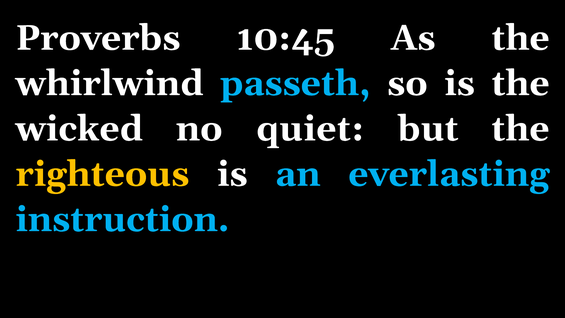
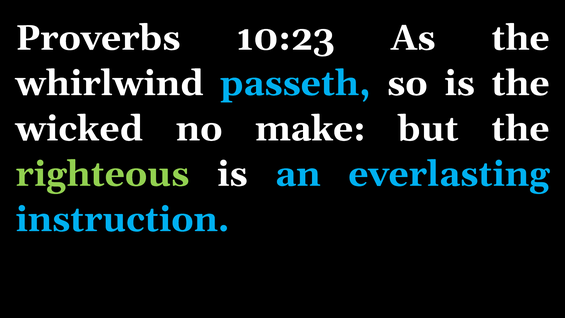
10:45: 10:45 -> 10:23
quiet: quiet -> make
righteous colour: yellow -> light green
